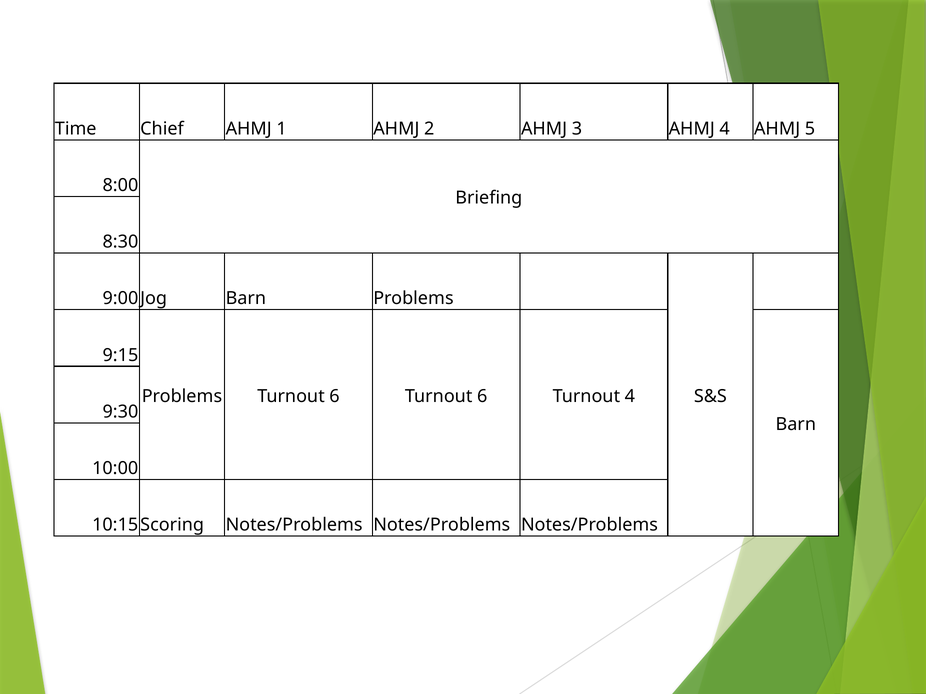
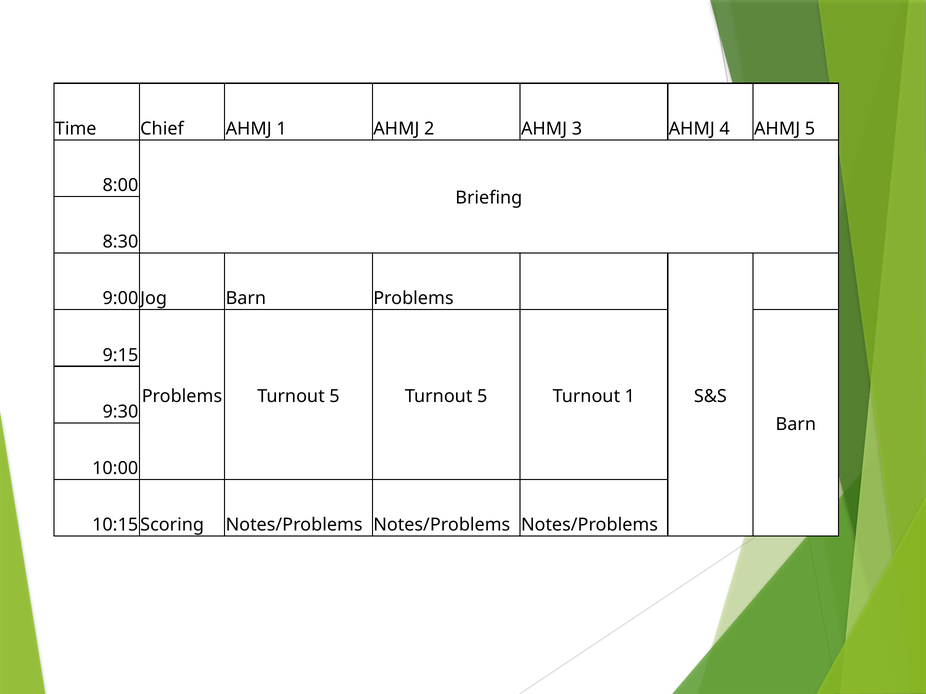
Problems Turnout 6: 6 -> 5
6 at (482, 396): 6 -> 5
Turnout 4: 4 -> 1
